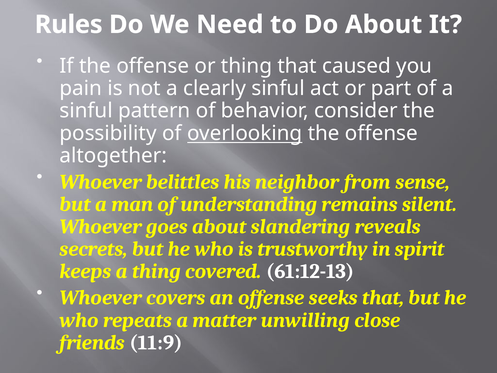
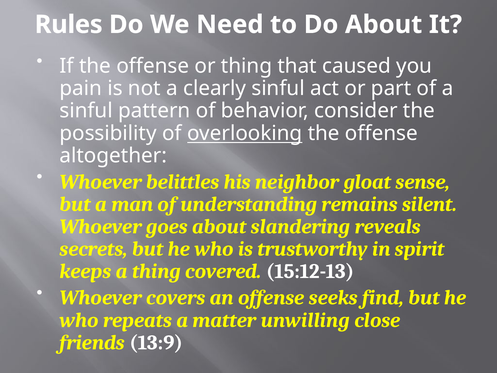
from: from -> gloat
61:12-13: 61:12-13 -> 15:12-13
seeks that: that -> find
11:9: 11:9 -> 13:9
